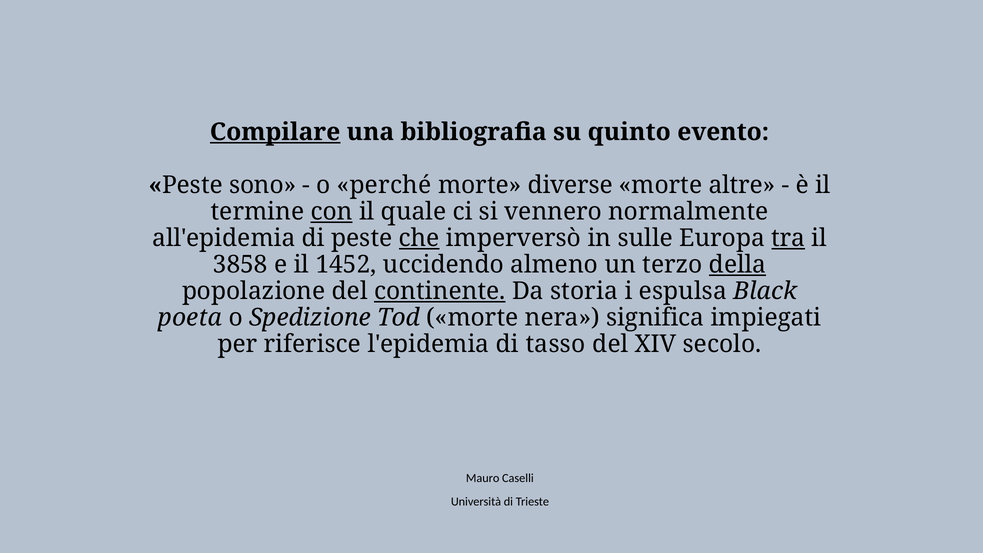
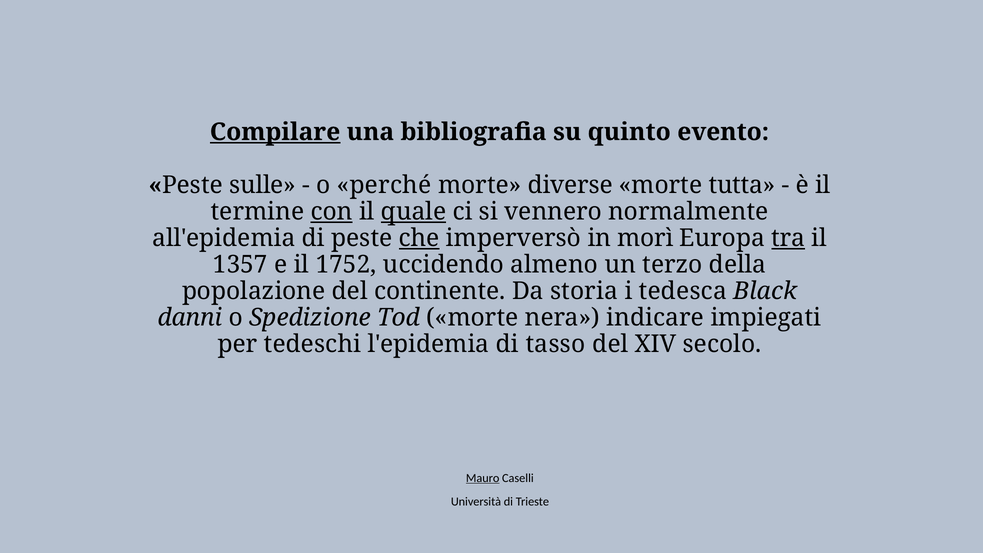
sono: sono -> sulle
altre: altre -> tutta
quale underline: none -> present
sulle: sulle -> morì
3858: 3858 -> 1357
1452: 1452 -> 1752
della underline: present -> none
continente underline: present -> none
espulsa: espulsa -> tedesca
poeta: poeta -> danni
significa: significa -> indicare
riferisce: riferisce -> tedeschi
Mauro underline: none -> present
